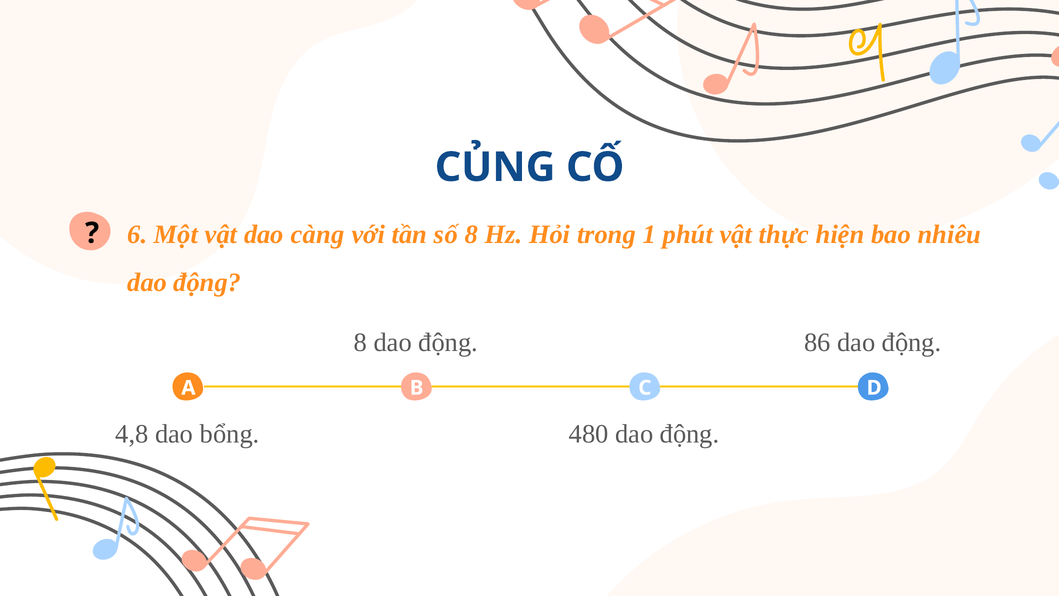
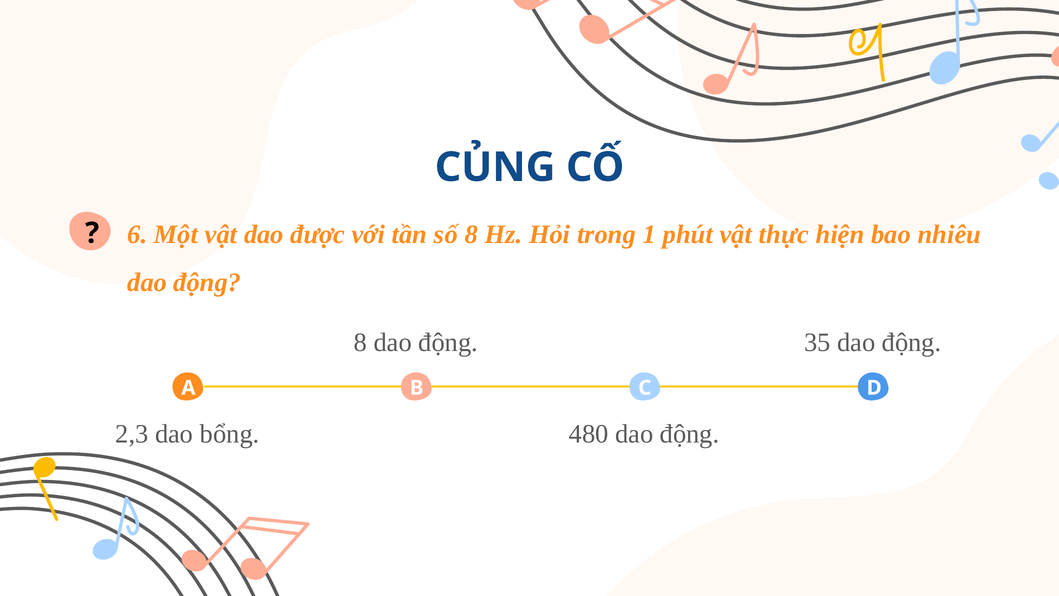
càng: càng -> được
86: 86 -> 35
4,8: 4,8 -> 2,3
